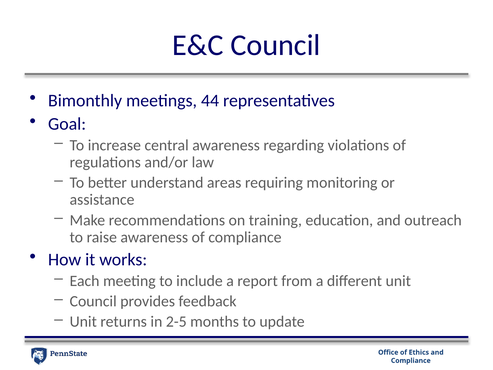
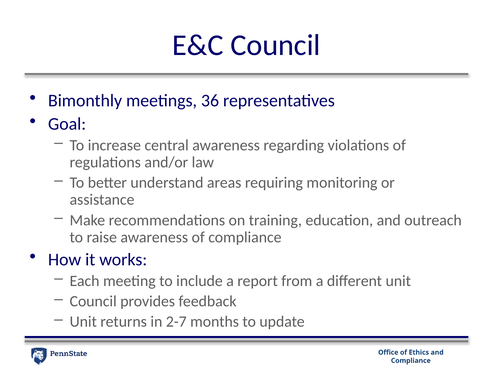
44: 44 -> 36
2-5: 2-5 -> 2-7
